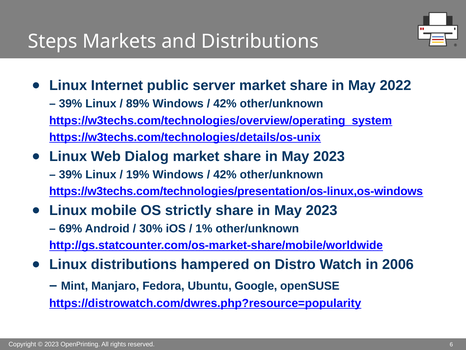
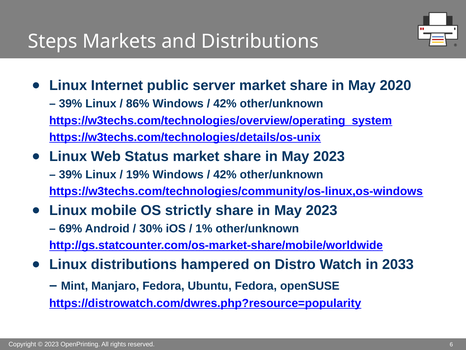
2022: 2022 -> 2020
89%: 89% -> 86%
Dialog: Dialog -> Status
https://w3techs.com/technologies/presentation/os-linux,os-windows: https://w3techs.com/technologies/presentation/os-linux,os-windows -> https://w3techs.com/technologies/community/os-linux,os-windows
2006: 2006 -> 2033
Ubuntu Google: Google -> Fedora
